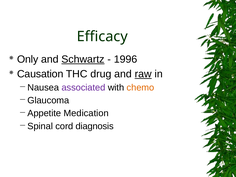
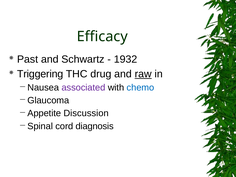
Only: Only -> Past
Schwartz underline: present -> none
1996: 1996 -> 1932
Causation: Causation -> Triggering
chemo colour: orange -> blue
Medication: Medication -> Discussion
